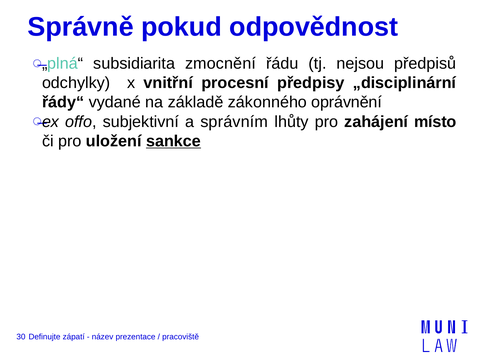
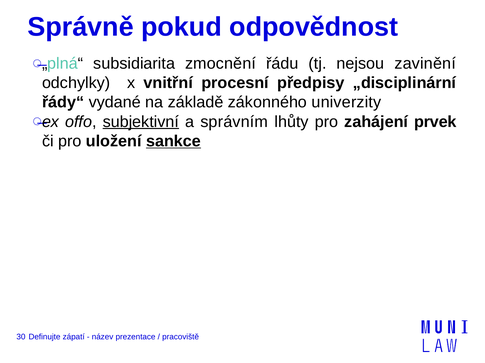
předpisů: předpisů -> zavinění
oprávnění: oprávnění -> univerzity
subjektivní underline: none -> present
místo: místo -> prvek
